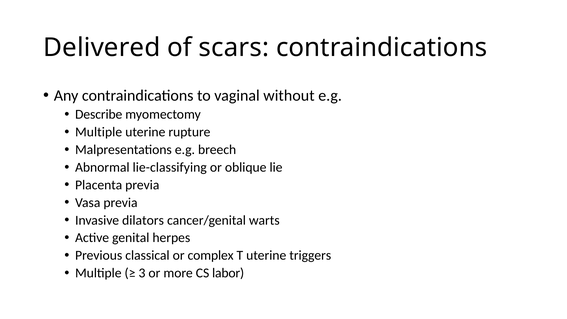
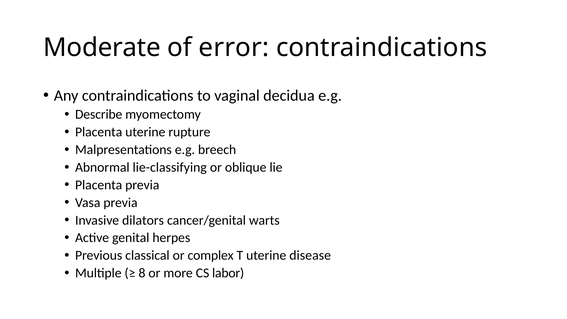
Delivered: Delivered -> Moderate
scars: scars -> error
without: without -> decidua
Multiple at (99, 132): Multiple -> Placenta
triggers: triggers -> disease
3: 3 -> 8
